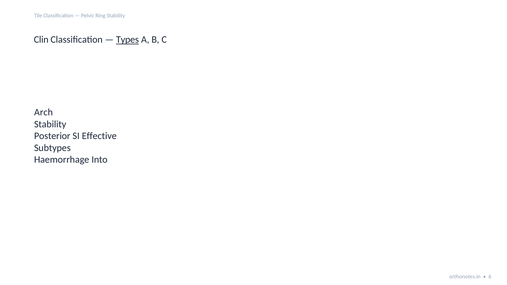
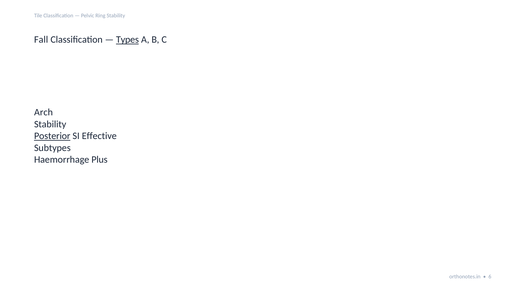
Clin: Clin -> Fall
Posterior underline: none -> present
Into: Into -> Plus
